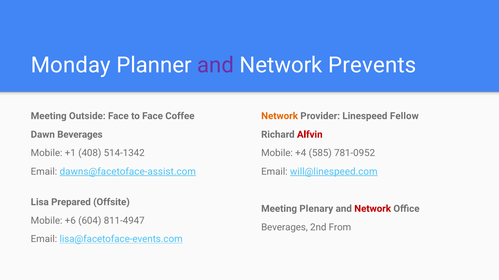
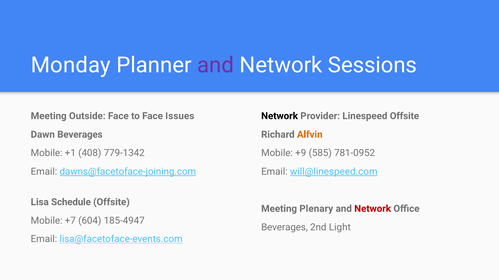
Prevents: Prevents -> Sessions
Coffee: Coffee -> Issues
Network at (280, 116) colour: orange -> black
Linespeed Fellow: Fellow -> Offsite
Alfvin colour: red -> orange
514-1342: 514-1342 -> 779-1342
+4: +4 -> +9
dawns@facetoface-assist.com: dawns@facetoface-assist.com -> dawns@facetoface-joining.com
Prepared: Prepared -> Schedule
+6: +6 -> +7
811-4947: 811-4947 -> 185-4947
From: From -> Light
